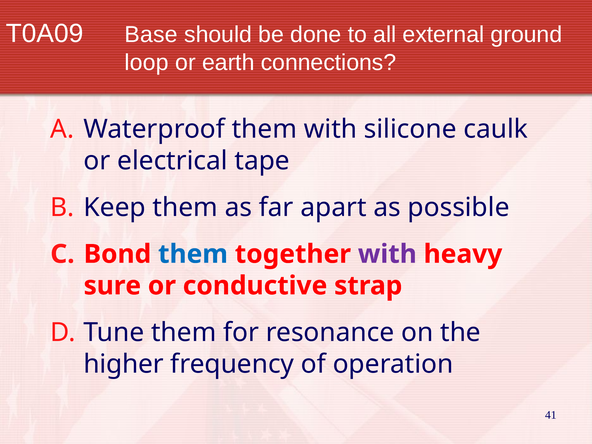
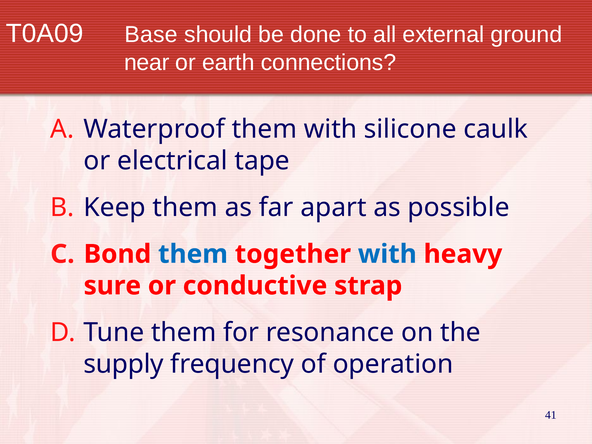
loop: loop -> near
with at (387, 254) colour: purple -> blue
higher: higher -> supply
